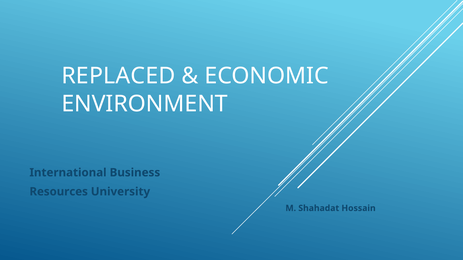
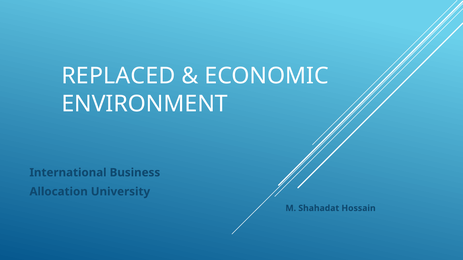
Resources: Resources -> Allocation
